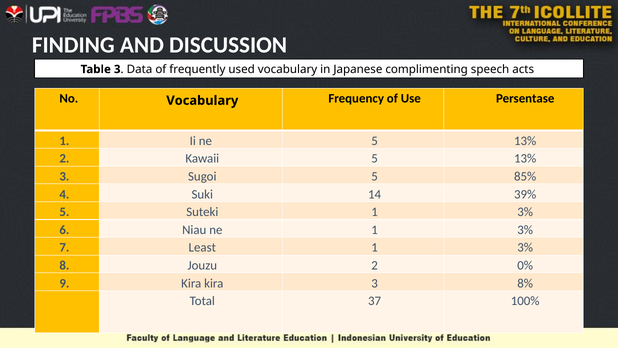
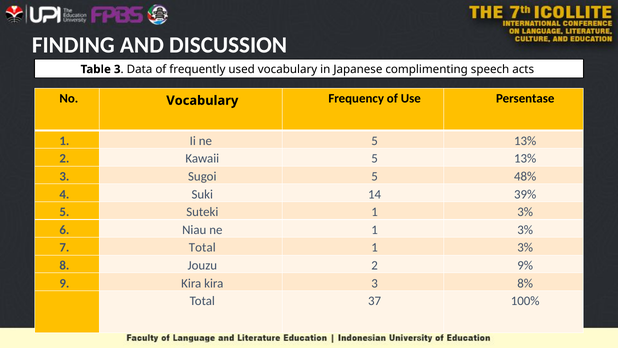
85%: 85% -> 48%
7 Least: Least -> Total
0%: 0% -> 9%
